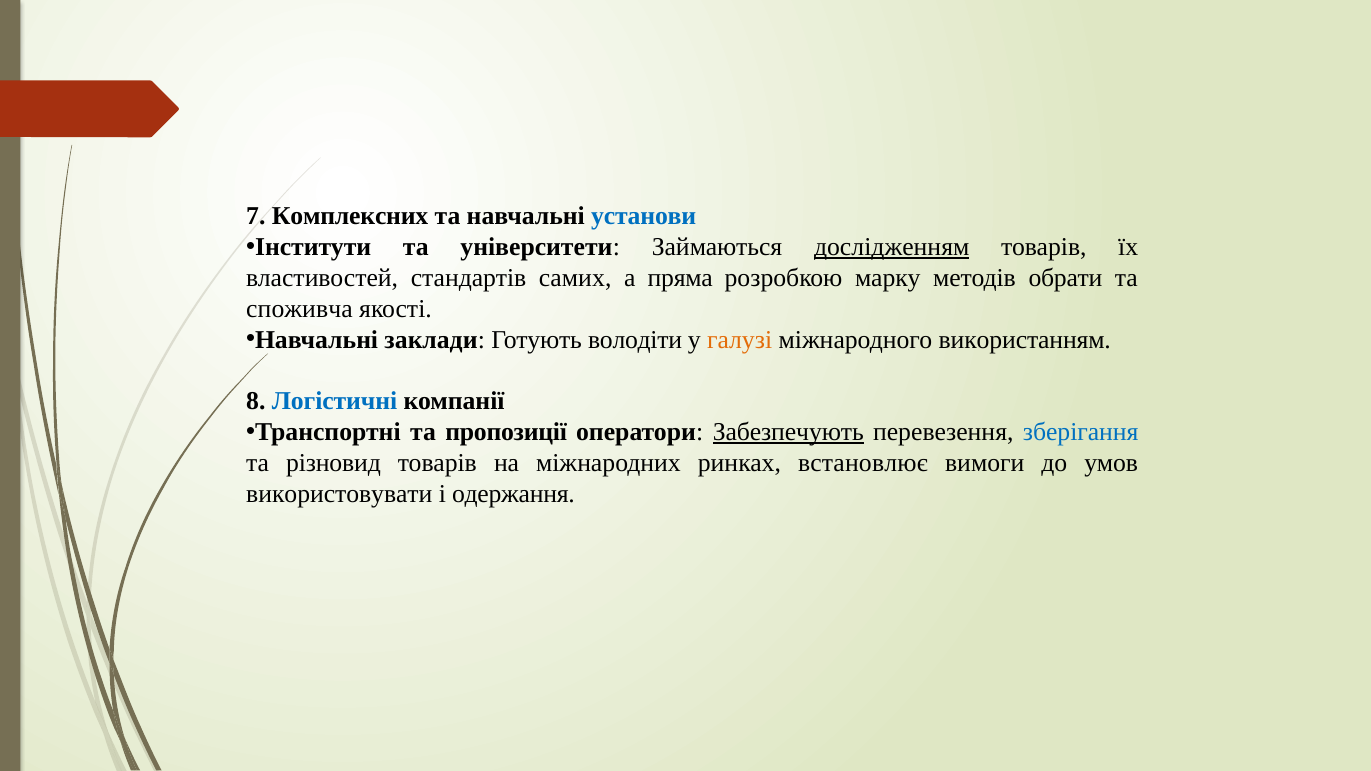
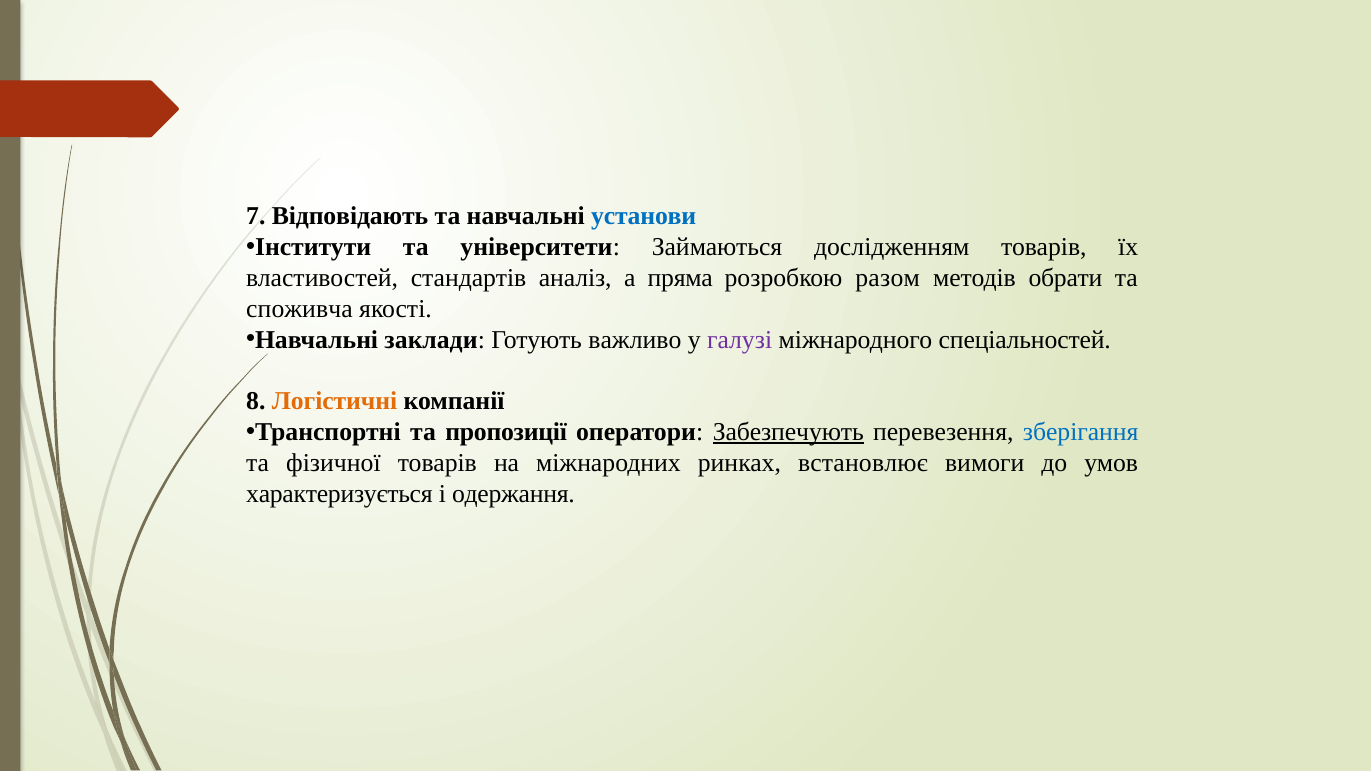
Комплексних: Комплексних -> Відповідають
дослідженням underline: present -> none
самих: самих -> аналіз
марку: марку -> разом
володіти: володіти -> важливо
галузі colour: orange -> purple
використанням: використанням -> спеціальностей
Логістичні colour: blue -> orange
різновид: різновид -> фізичної
використовувати: використовувати -> характеризується
